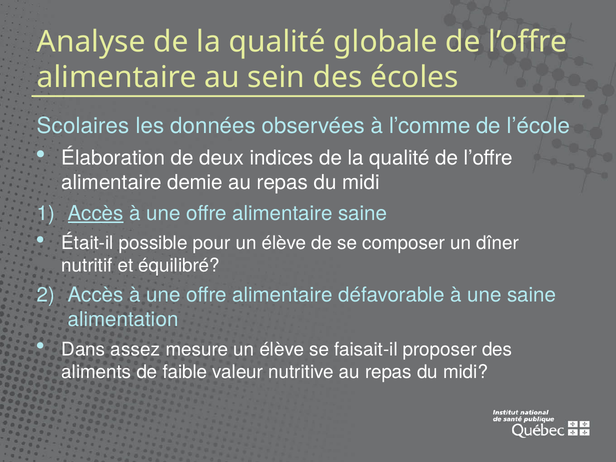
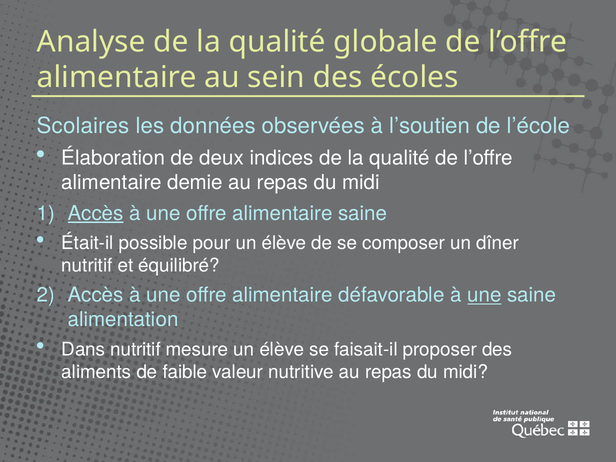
l’comme: l’comme -> l’soutien
une at (484, 295) underline: none -> present
Dans assez: assez -> nutritif
